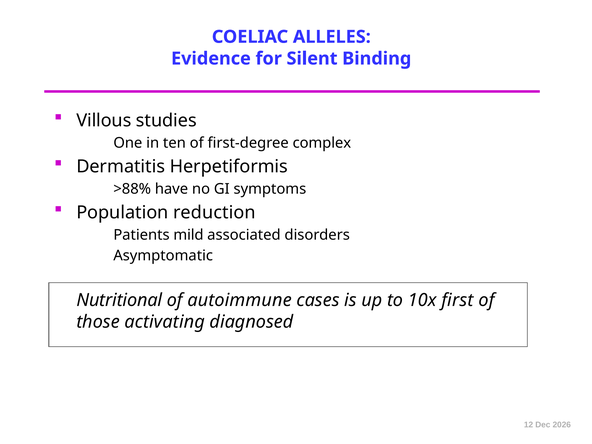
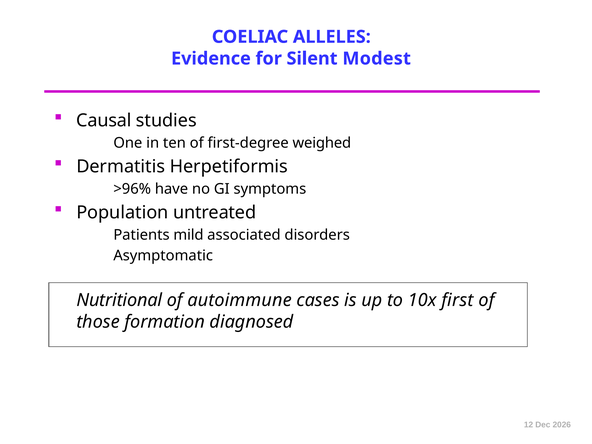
Binding: Binding -> Modest
Villous: Villous -> Causal
complex: complex -> weighed
>88%: >88% -> >96%
reduction: reduction -> untreated
activating: activating -> formation
